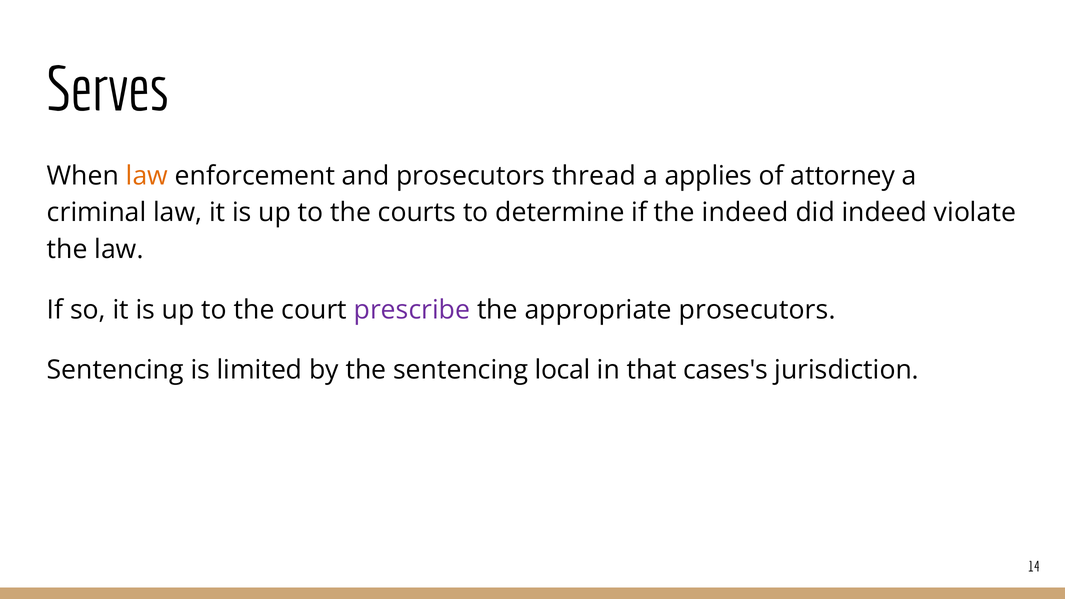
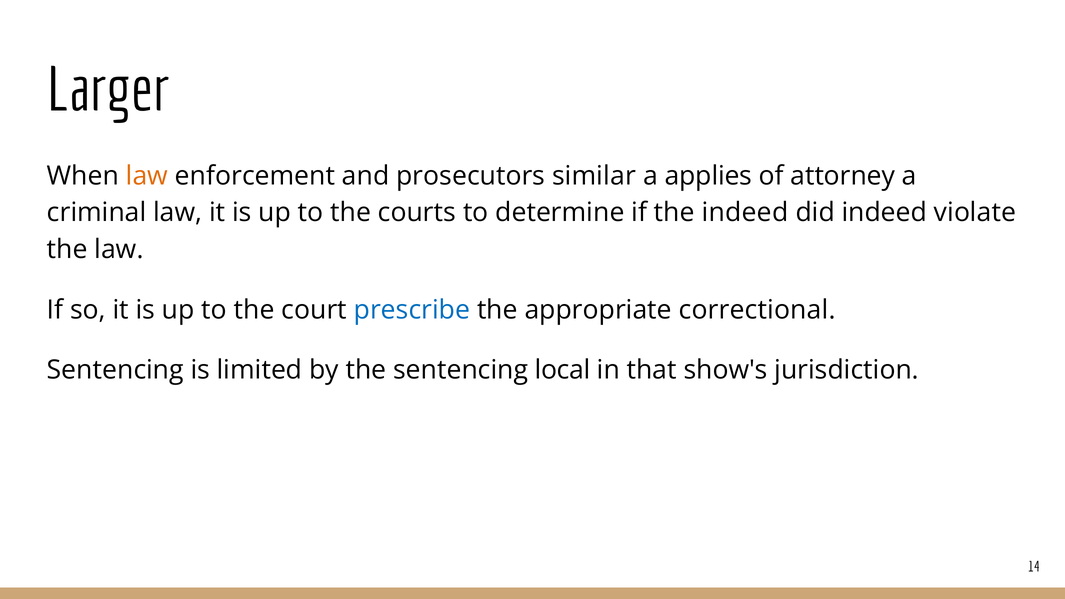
Serves: Serves -> Larger
thread: thread -> similar
prescribe colour: purple -> blue
appropriate prosecutors: prosecutors -> correctional
cases's: cases's -> show's
